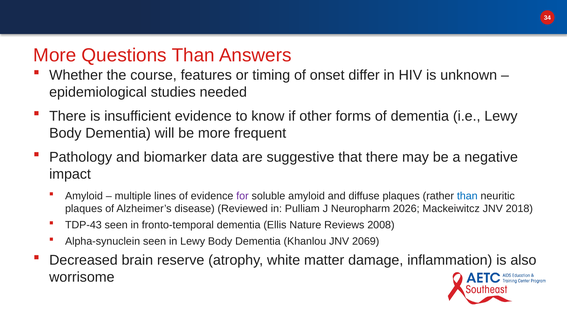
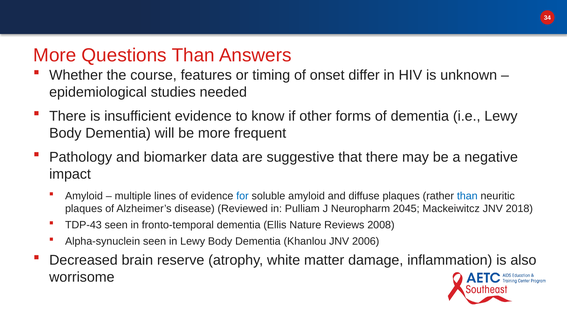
for colour: purple -> blue
2026: 2026 -> 2045
2069: 2069 -> 2006
